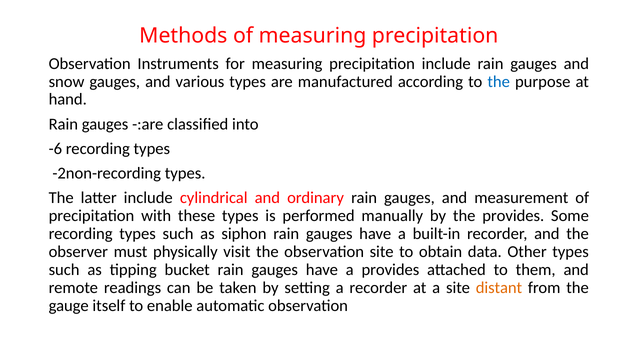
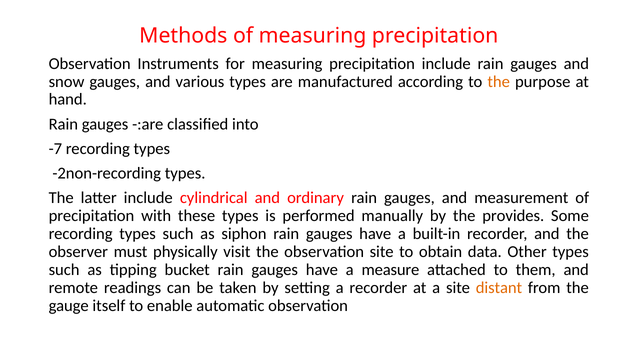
the at (499, 82) colour: blue -> orange
-6: -6 -> -7
a provides: provides -> measure
